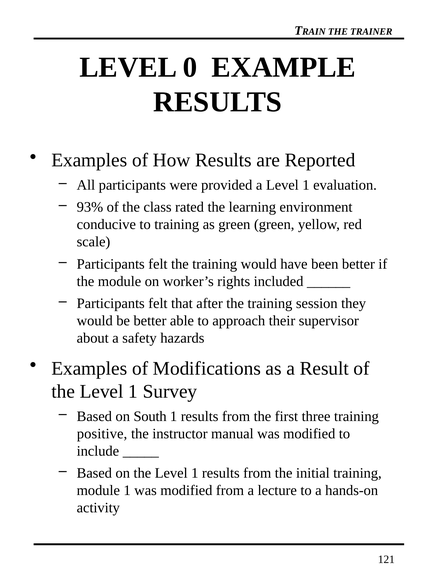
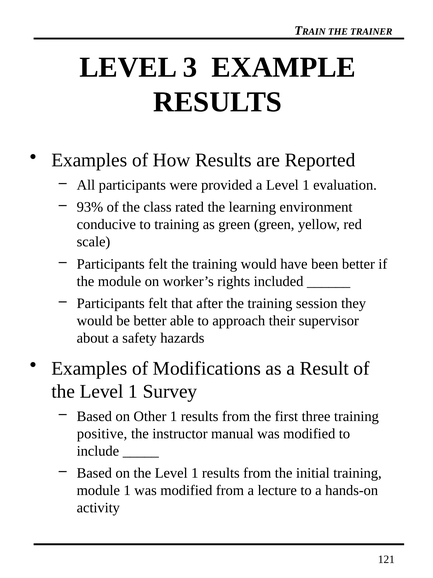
0: 0 -> 3
South: South -> Other
